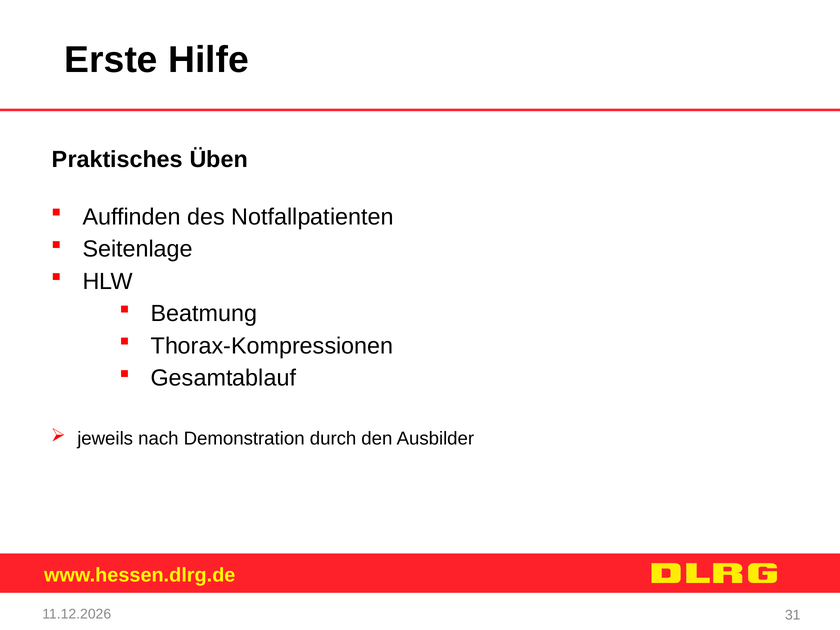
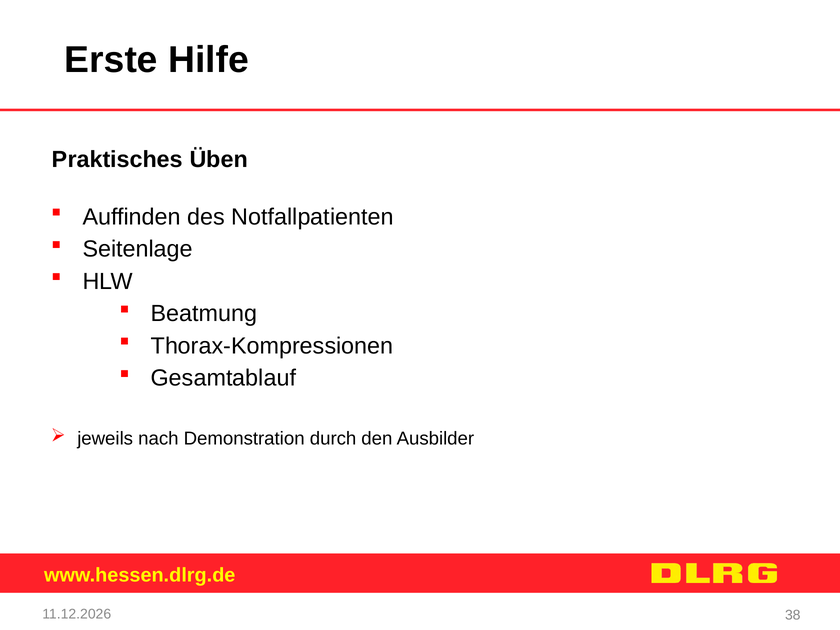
31: 31 -> 38
